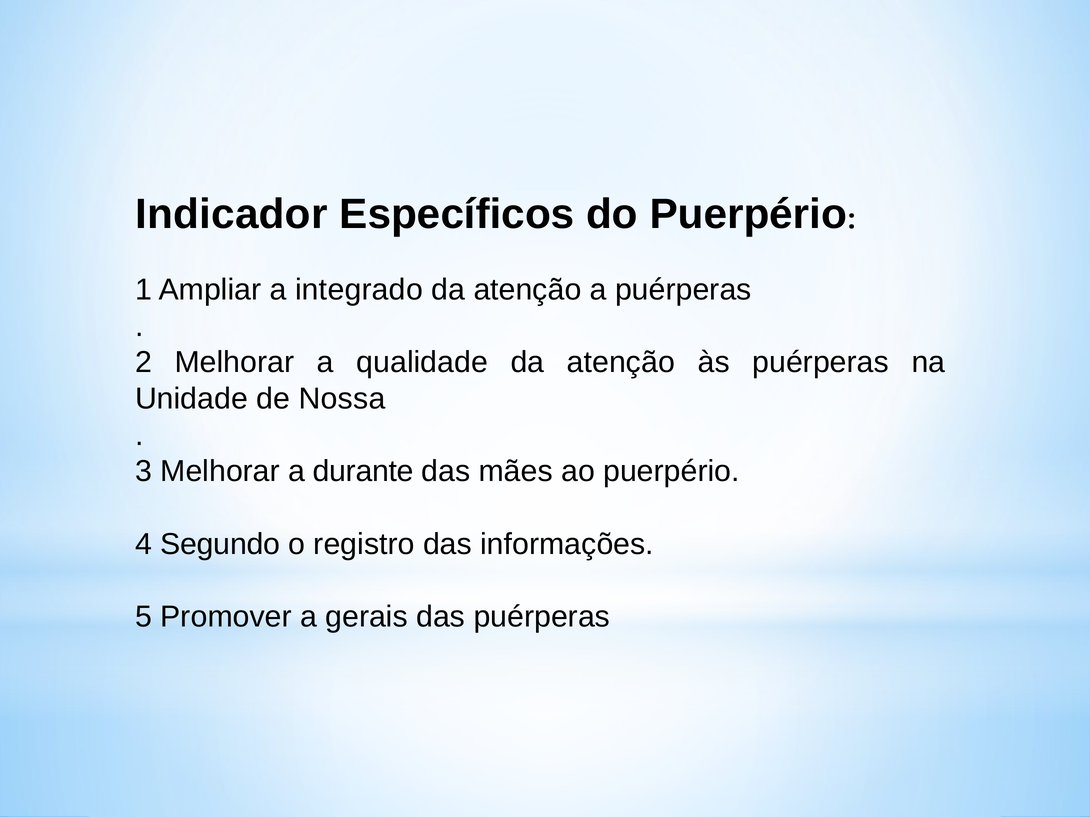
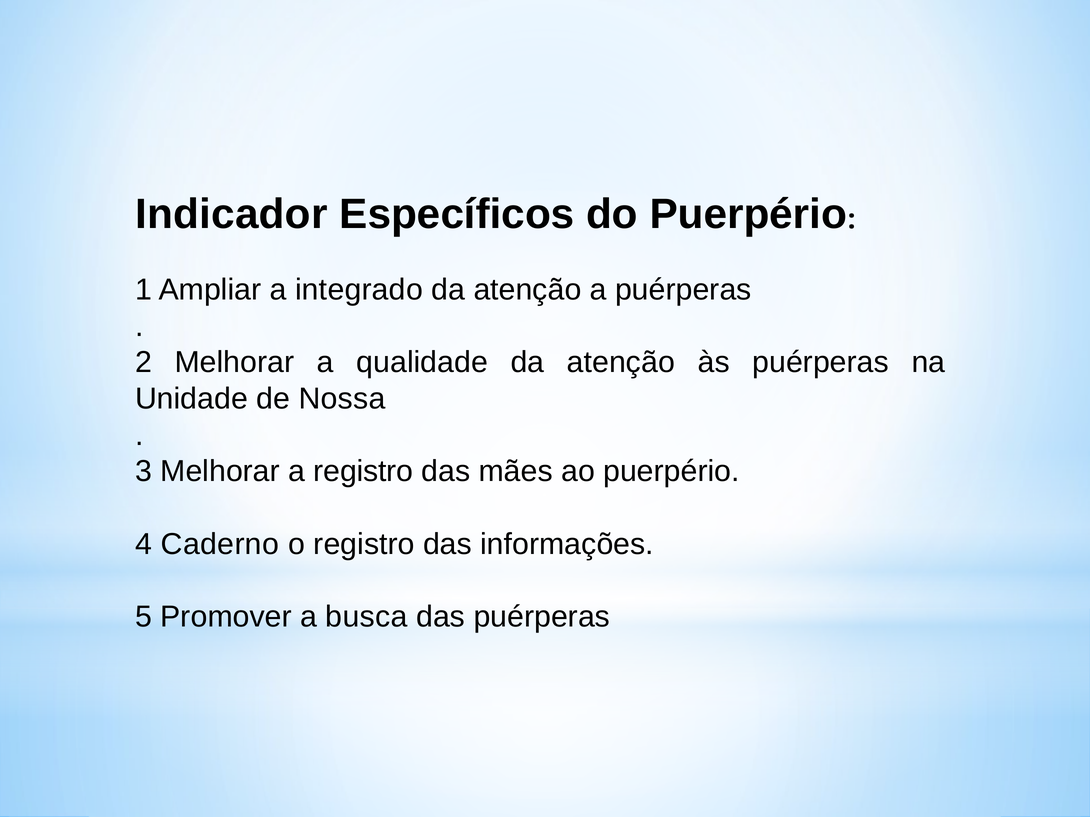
a durante: durante -> registro
Segundo: Segundo -> Caderno
gerais: gerais -> busca
